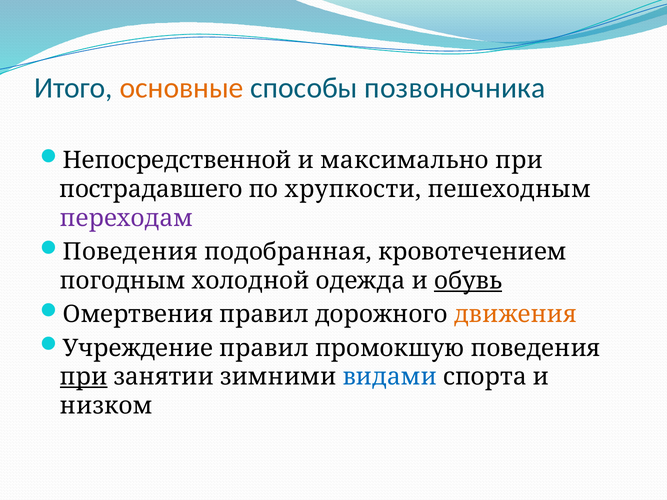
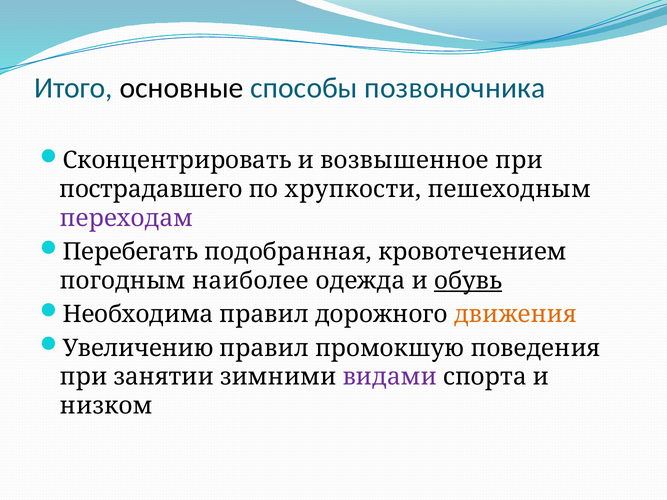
основные colour: orange -> black
Непосредственной: Непосредственной -> Сконцентрировать
максимально: максимально -> возвышенное
Поведения at (130, 252): Поведения -> Перебегать
холодной: холодной -> наиболее
Омертвения: Омертвения -> Необходима
Учреждение: Учреждение -> Увеличению
при at (84, 377) underline: present -> none
видами colour: blue -> purple
